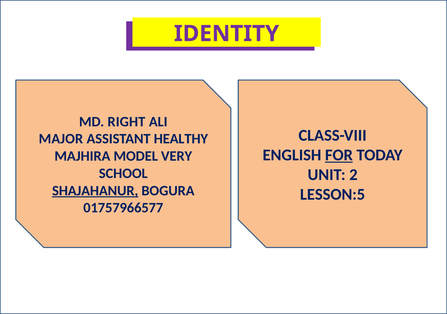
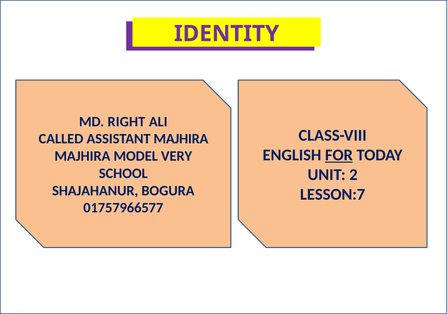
MAJOR: MAJOR -> CALLED
ASSISTANT HEALTHY: HEALTHY -> MAJHIRA
SHAJAHANUR underline: present -> none
LESSON:5: LESSON:5 -> LESSON:7
